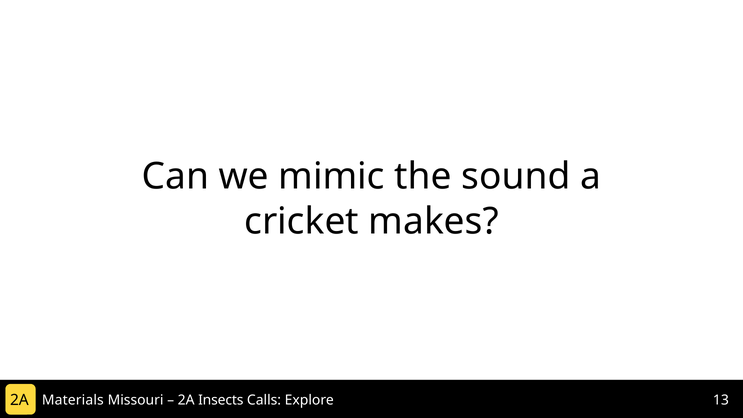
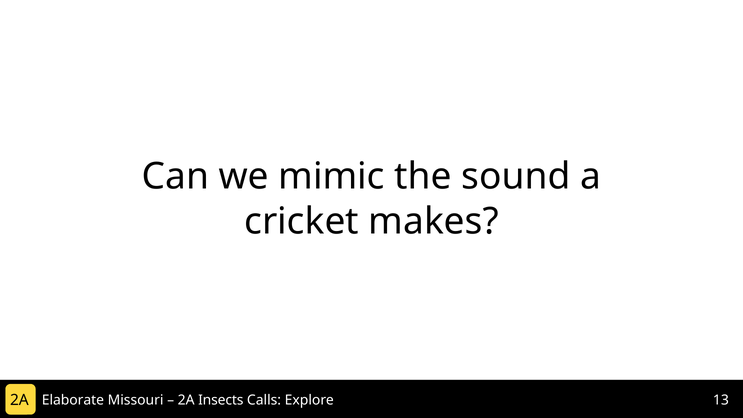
Materials: Materials -> Elaborate
